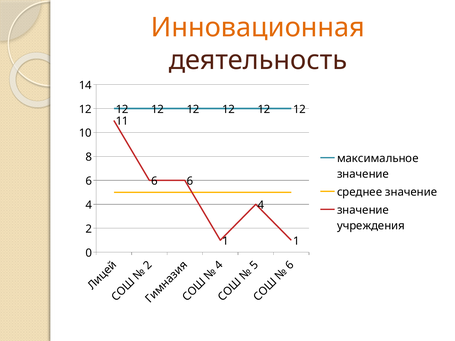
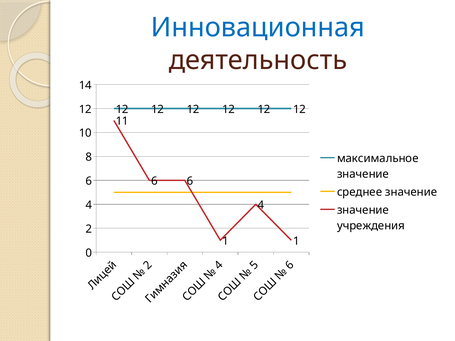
Инновационная colour: orange -> blue
